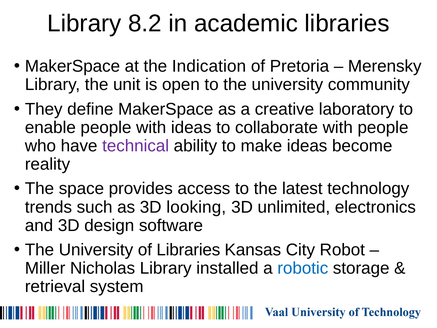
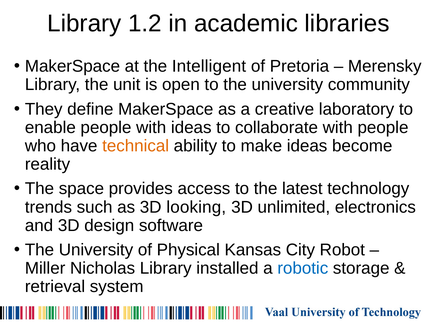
8.2: 8.2 -> 1.2
Indication: Indication -> Intelligent
technical colour: purple -> orange
of Libraries: Libraries -> Physical
